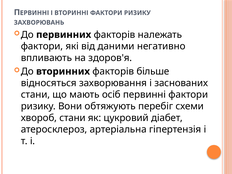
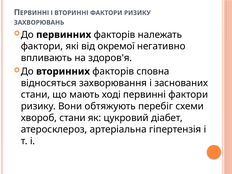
даними: даними -> окремої
більше: більше -> сповна
осіб: осіб -> ході
